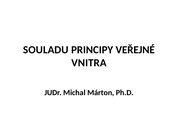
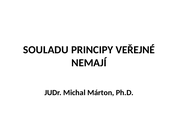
VNITRA: VNITRA -> NEMAJÍ
